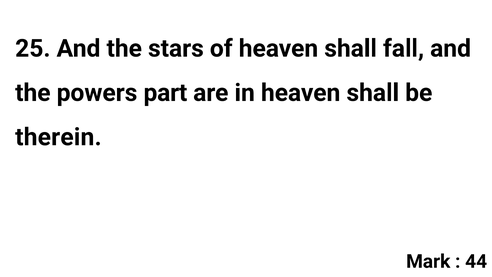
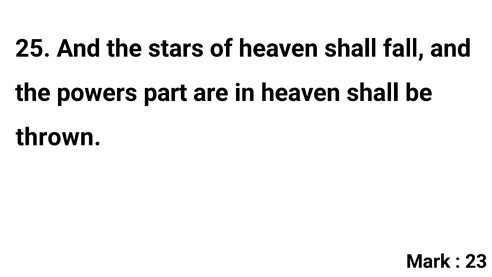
therein: therein -> thrown
44: 44 -> 23
